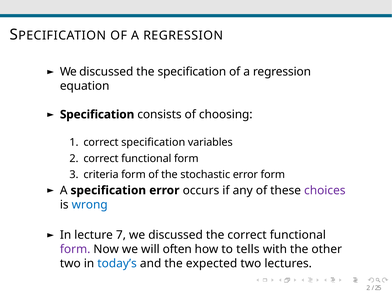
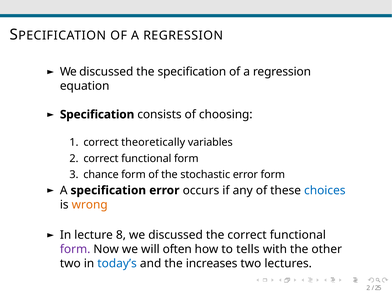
correct specification: specification -> theoretically
criteria: criteria -> chance
choices colour: purple -> blue
wrong colour: blue -> orange
7: 7 -> 8
expected: expected -> increases
